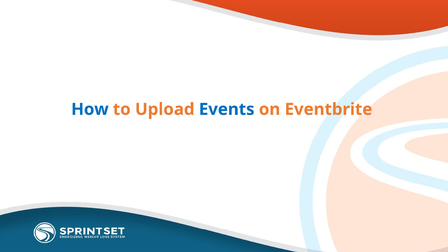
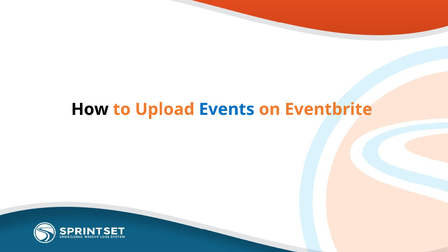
How colour: blue -> black
